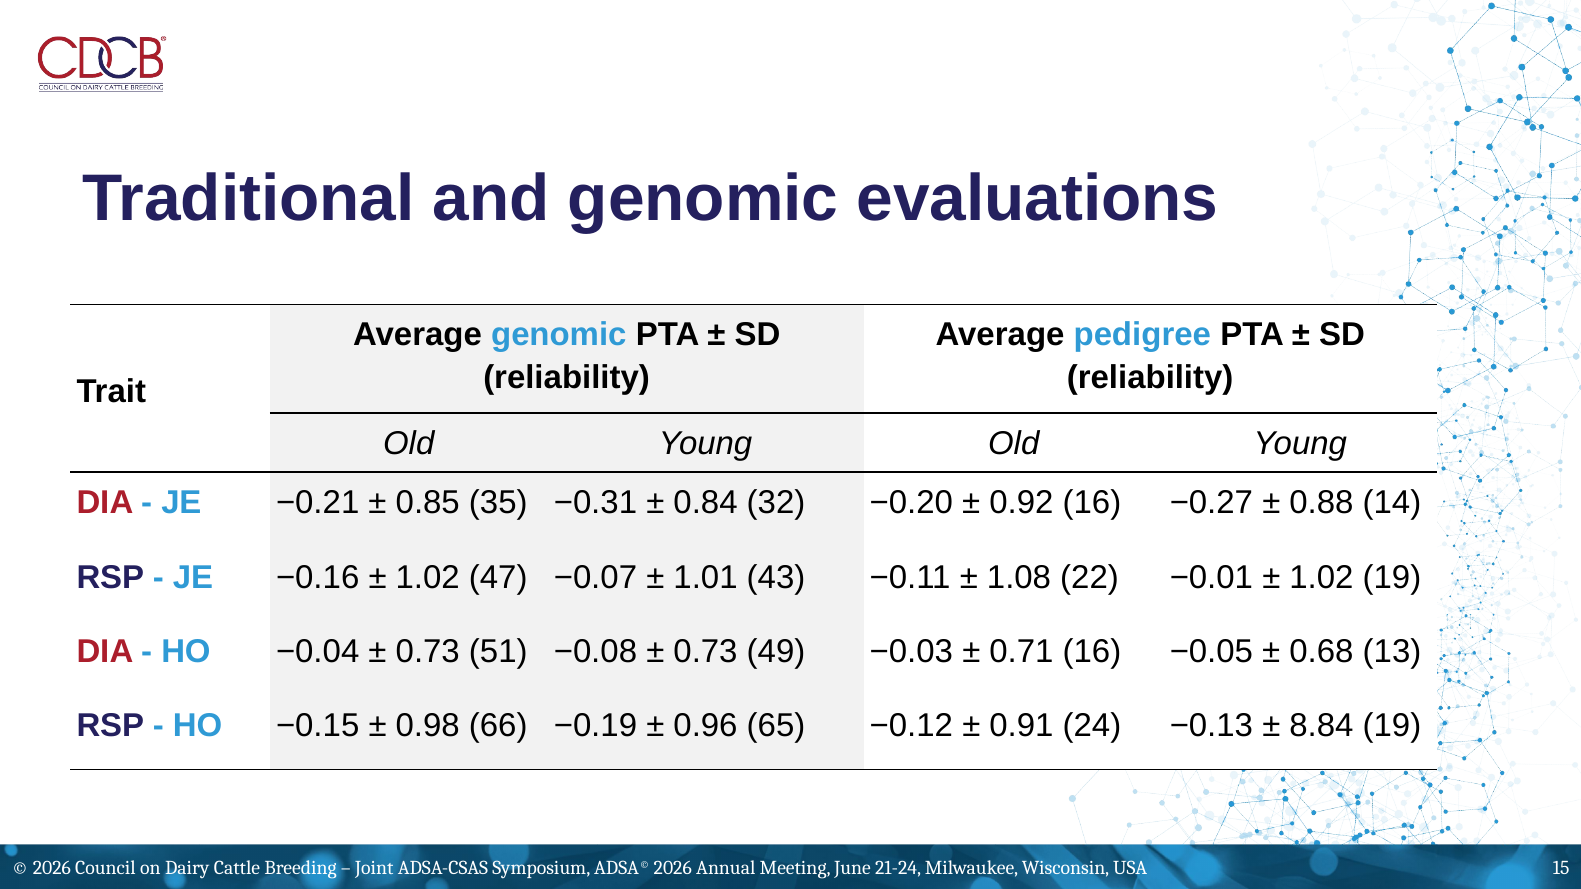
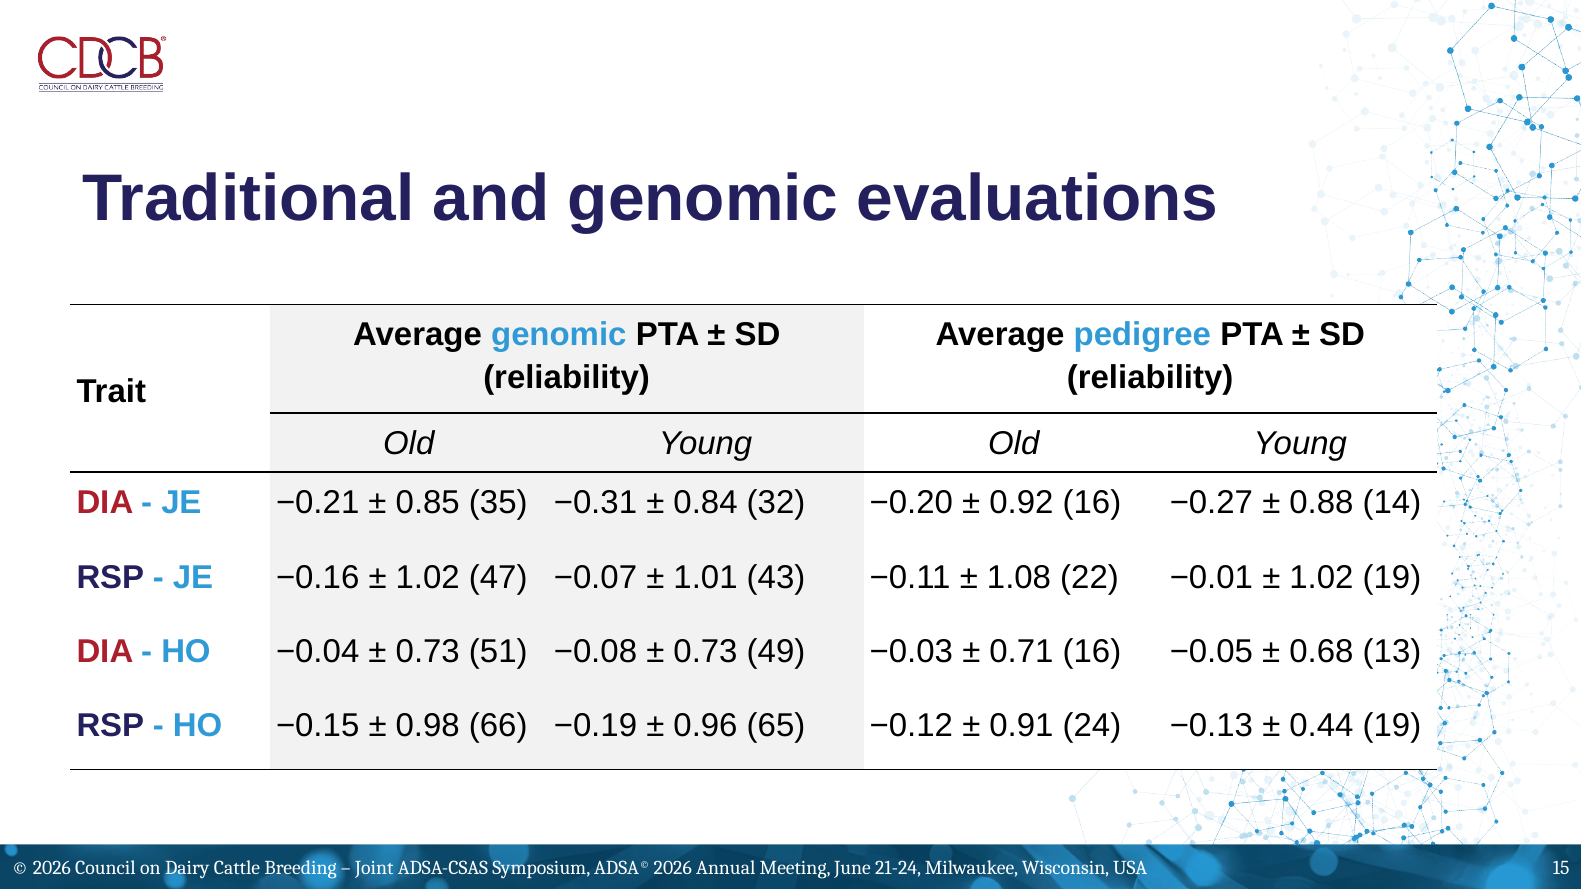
8.84: 8.84 -> 0.44
